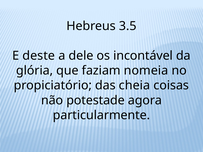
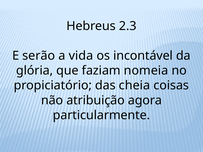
3.5: 3.5 -> 2.3
deste: deste -> serão
dele: dele -> vida
potestade: potestade -> atribuição
